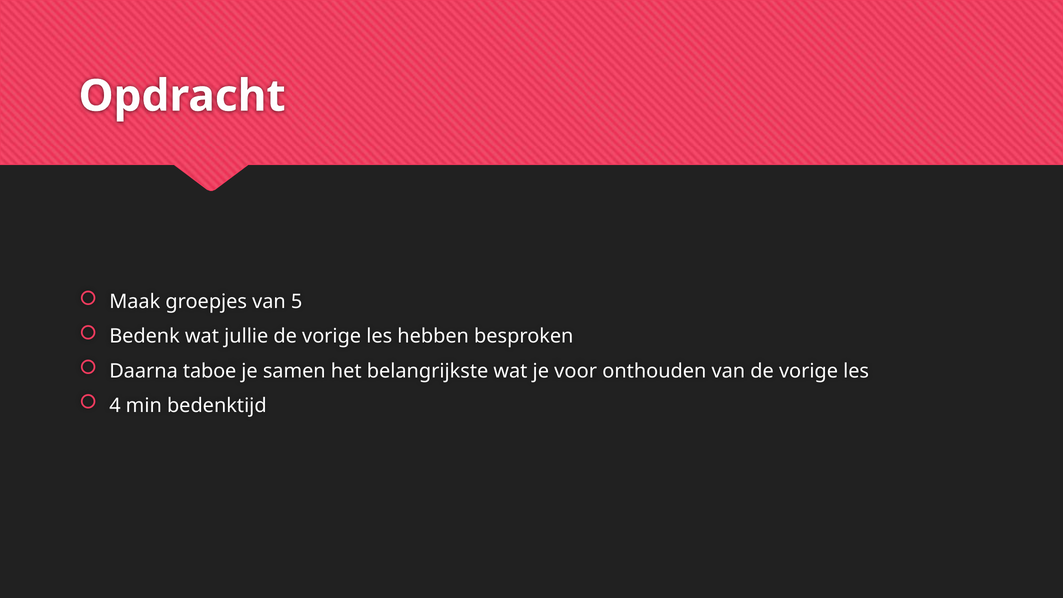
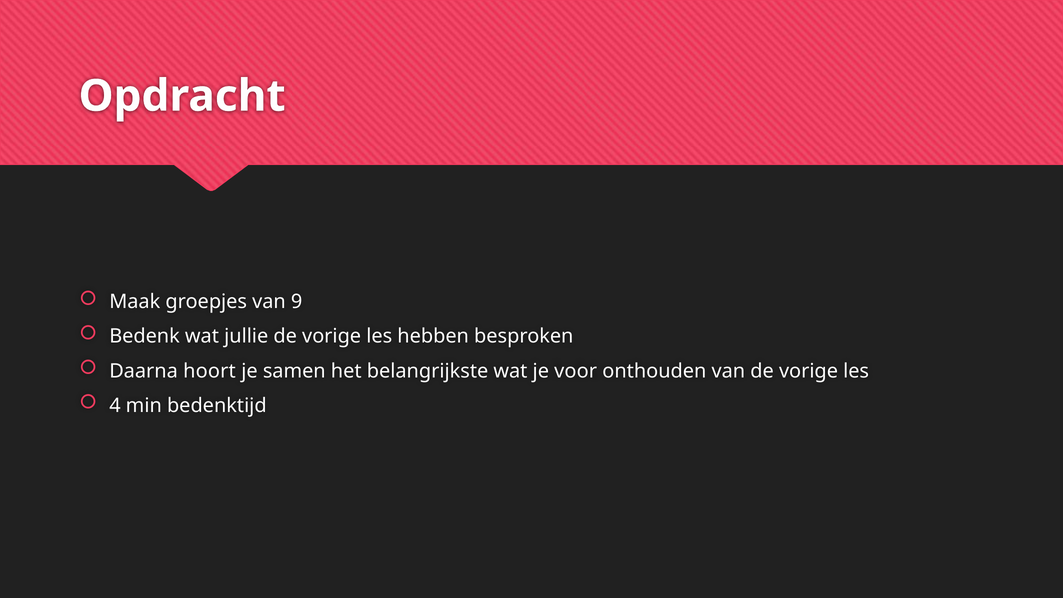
5: 5 -> 9
taboe: taboe -> hoort
